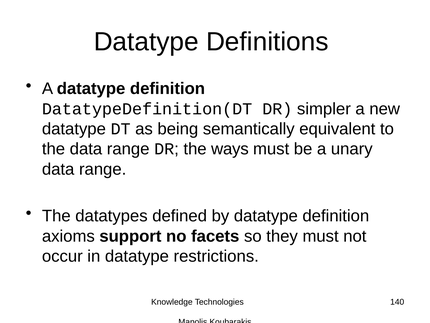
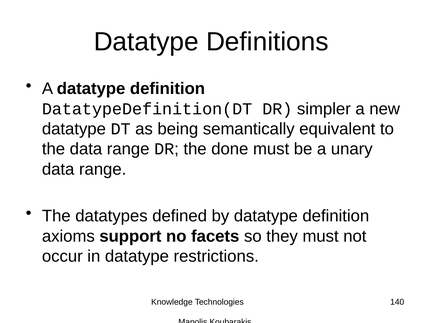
ways: ways -> done
